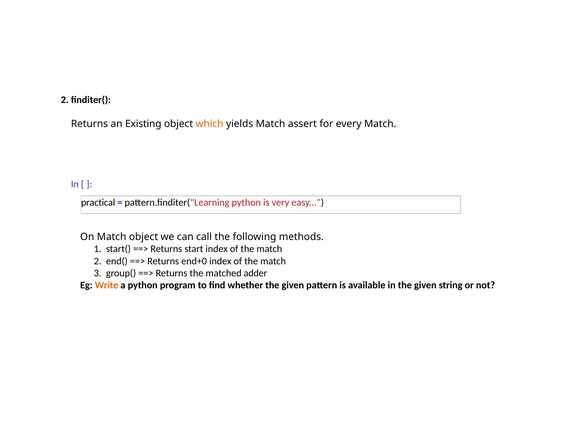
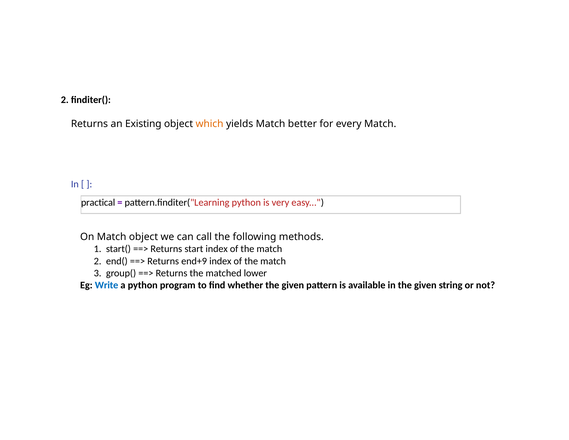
assert: assert -> better
end+0: end+0 -> end+9
adder: adder -> lower
Write colour: orange -> blue
